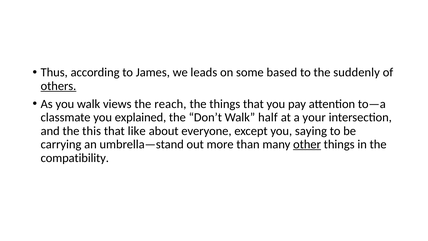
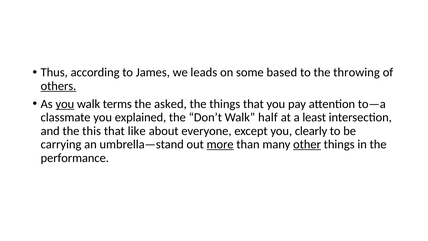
suddenly: suddenly -> throwing
you at (65, 104) underline: none -> present
views: views -> terms
reach: reach -> asked
your: your -> least
saying: saying -> clearly
more underline: none -> present
compatibility: compatibility -> performance
